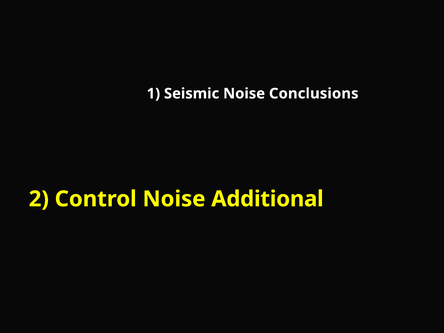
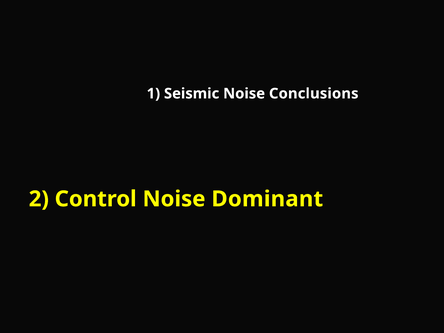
Additional: Additional -> Dominant
